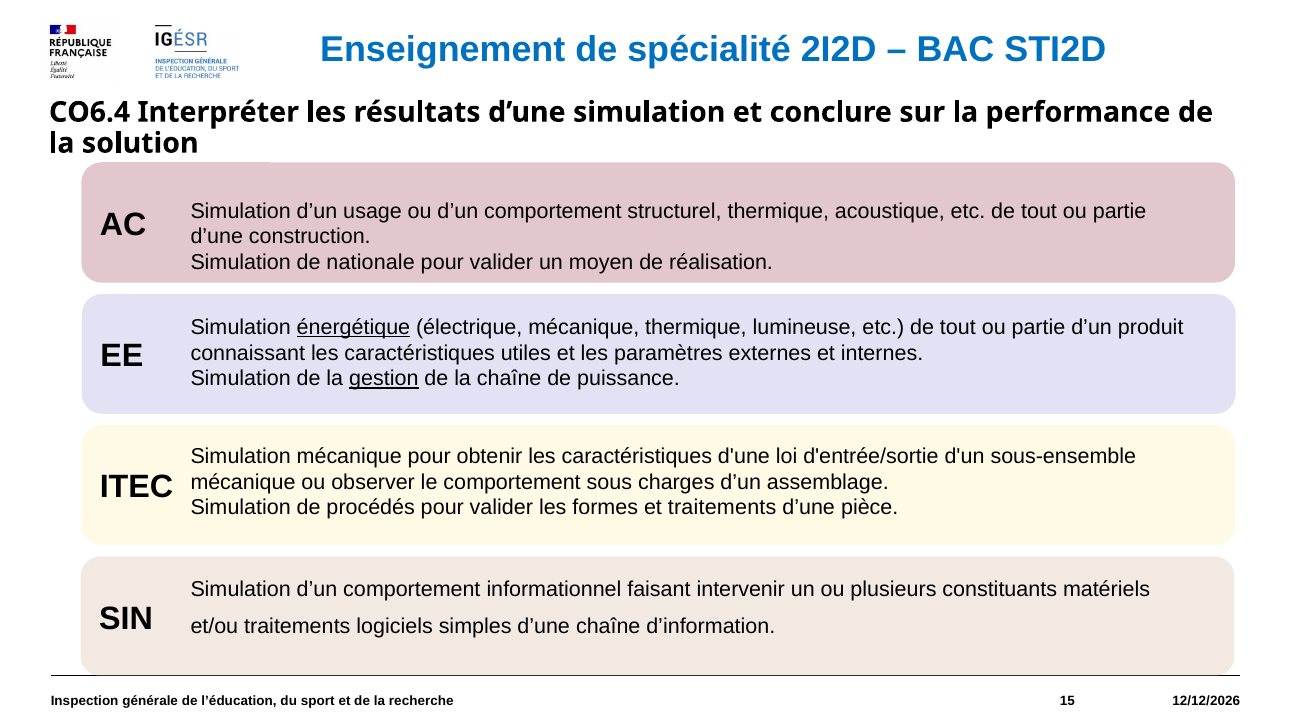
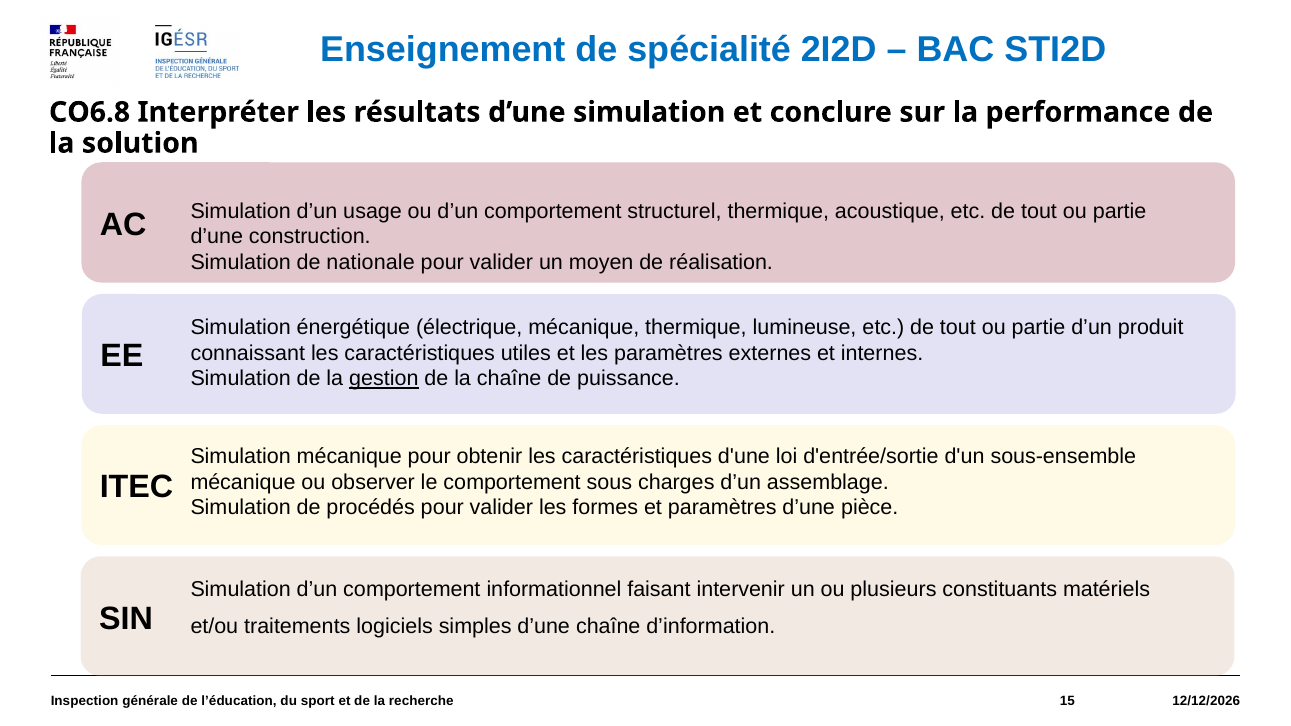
CO6.4: CO6.4 -> CO6.8
énergétique underline: present -> none
et traitements: traitements -> paramètres
